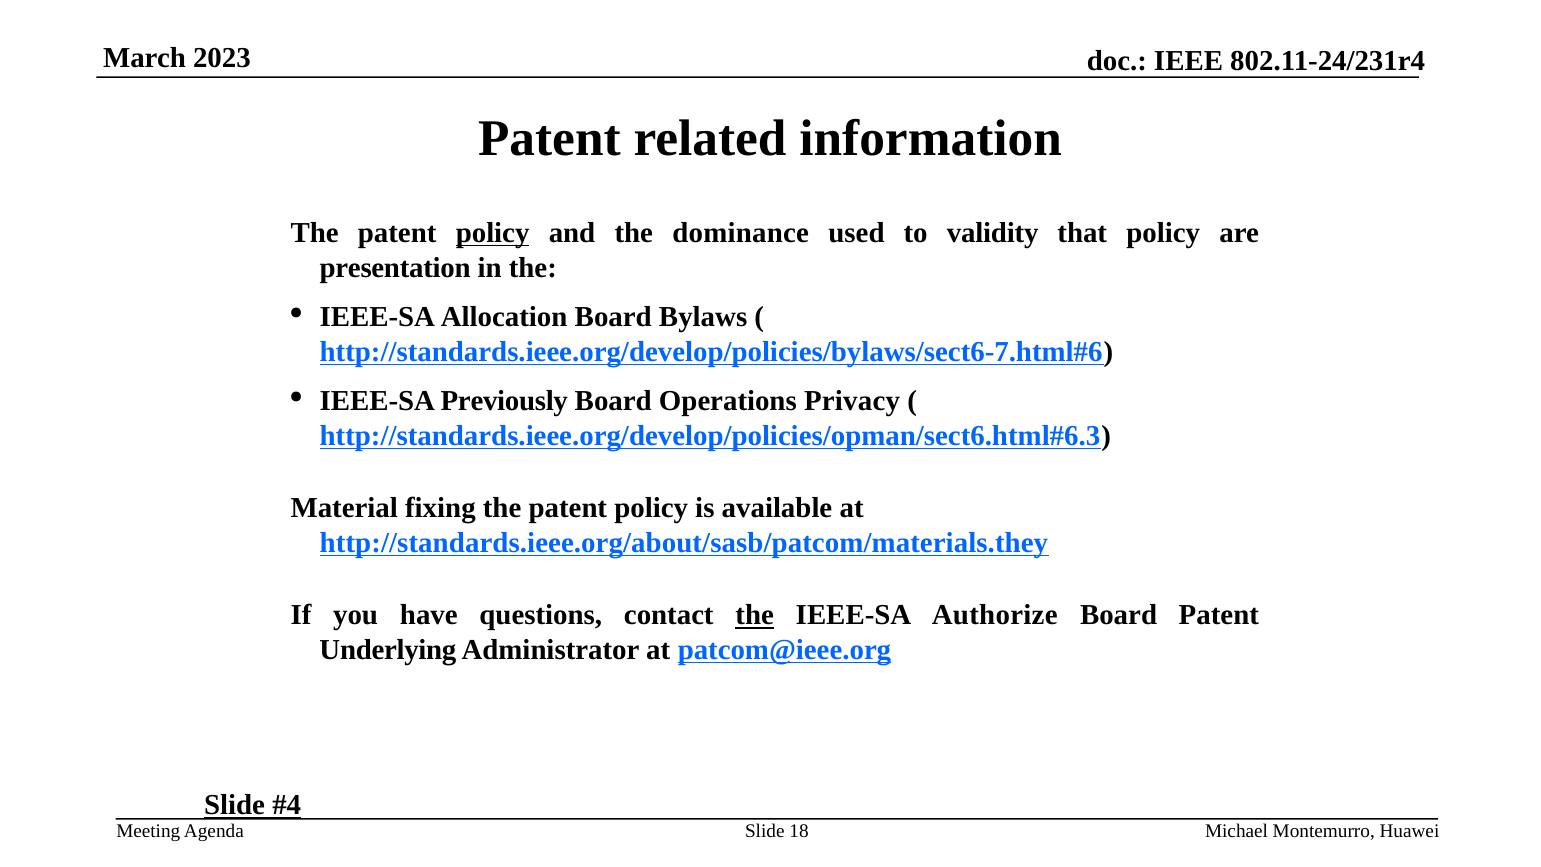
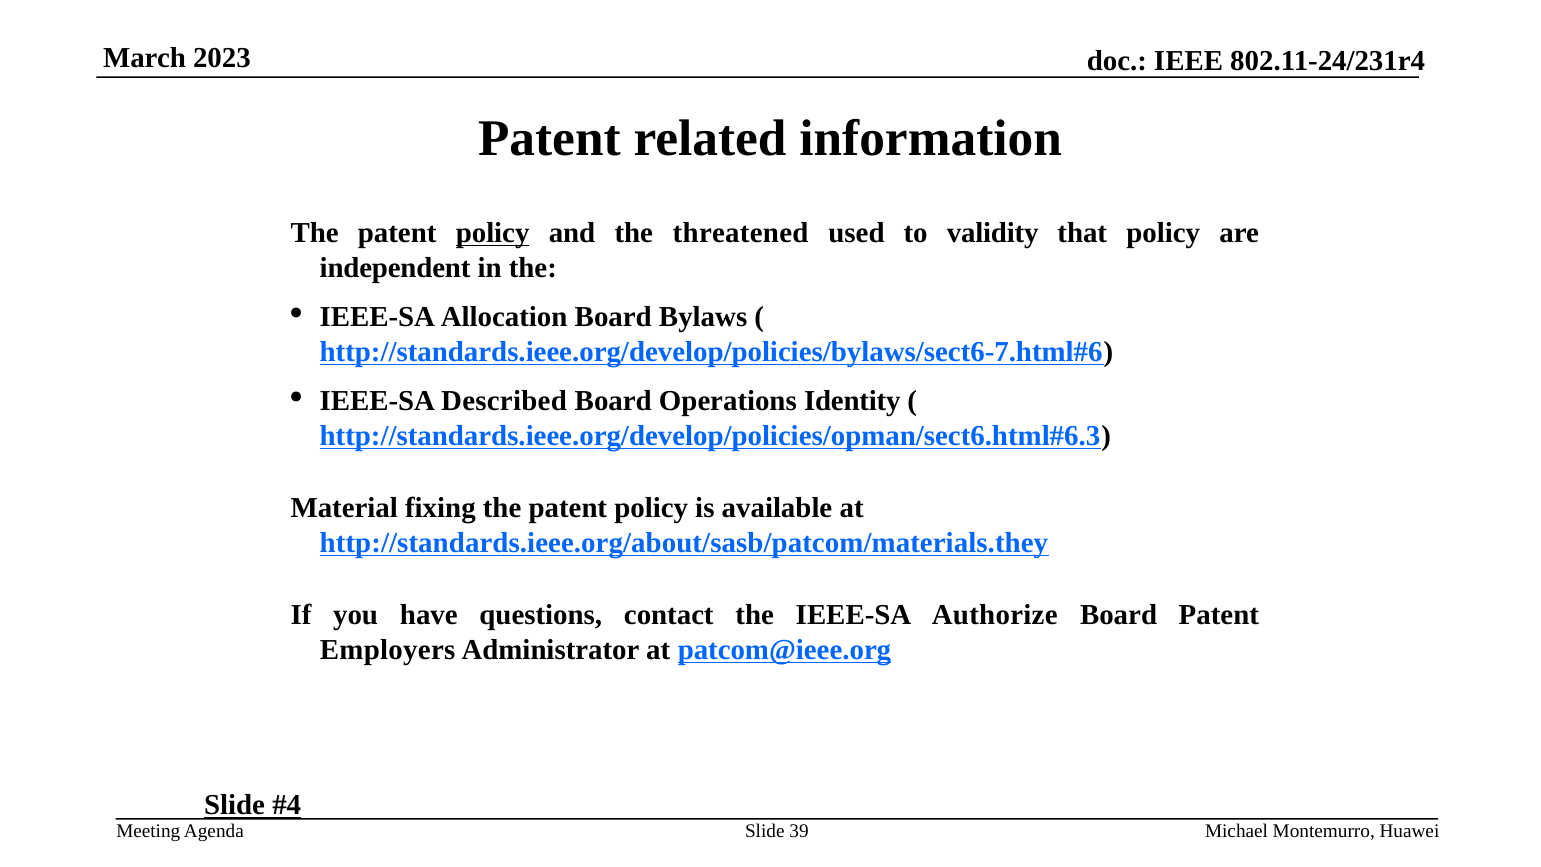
dominance: dominance -> threatened
presentation: presentation -> independent
Previously: Previously -> Described
Privacy: Privacy -> Identity
the at (755, 615) underline: present -> none
Underlying: Underlying -> Employers
18: 18 -> 39
